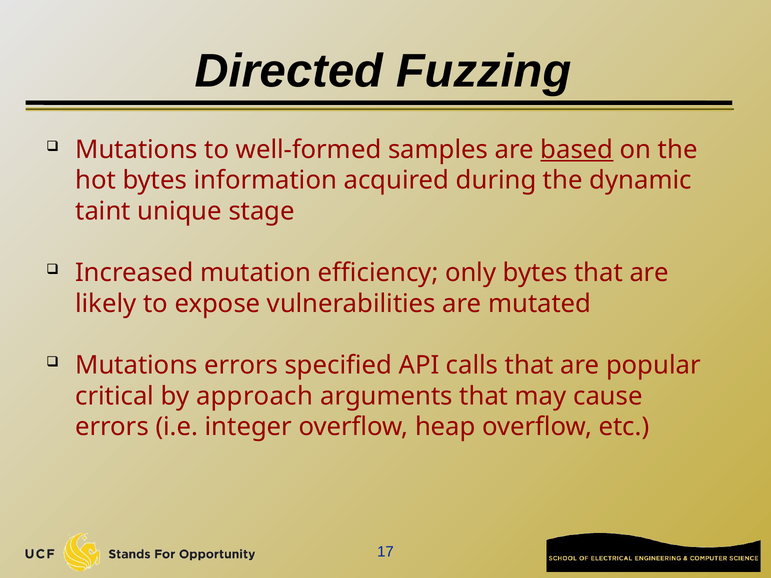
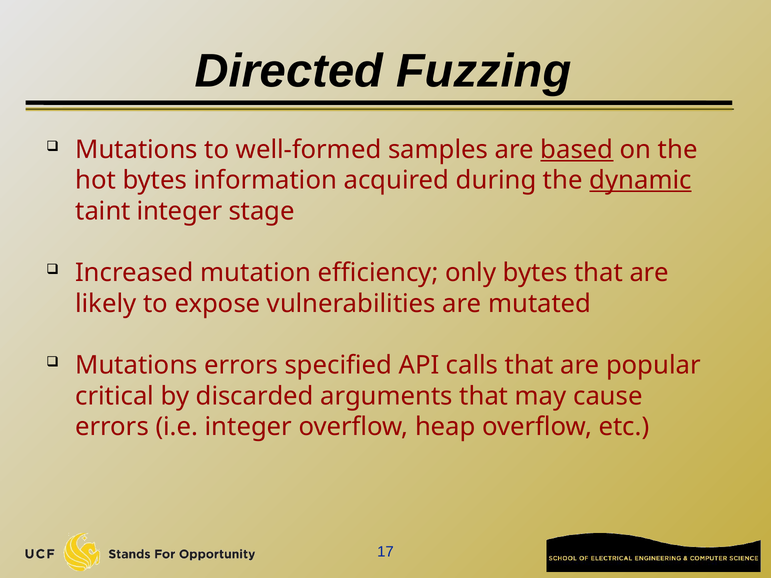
dynamic underline: none -> present
taint unique: unique -> integer
approach: approach -> discarded
